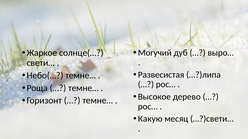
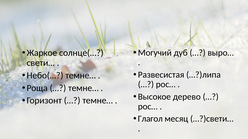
Какую: Какую -> Глагол
